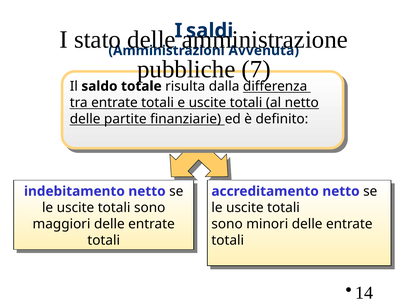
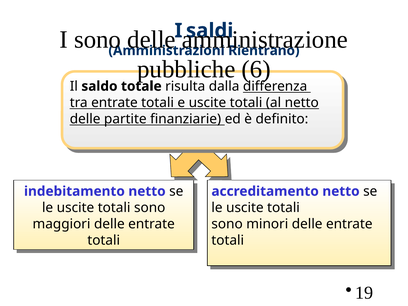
I stato: stato -> sono
Avvenuta: Avvenuta -> Rientrano
7: 7 -> 6
14: 14 -> 19
